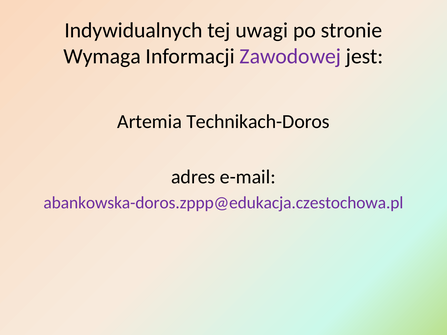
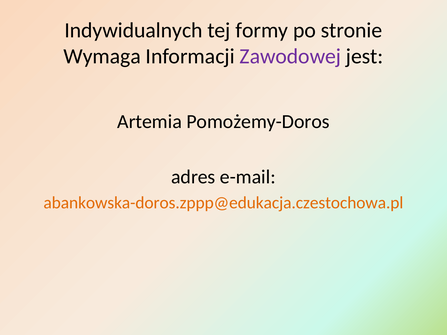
uwagi: uwagi -> formy
Technikach-Doros: Technikach-Doros -> Pomożemy-Doros
abankowska-doros.zppp@edukacja.czestochowa.pl colour: purple -> orange
